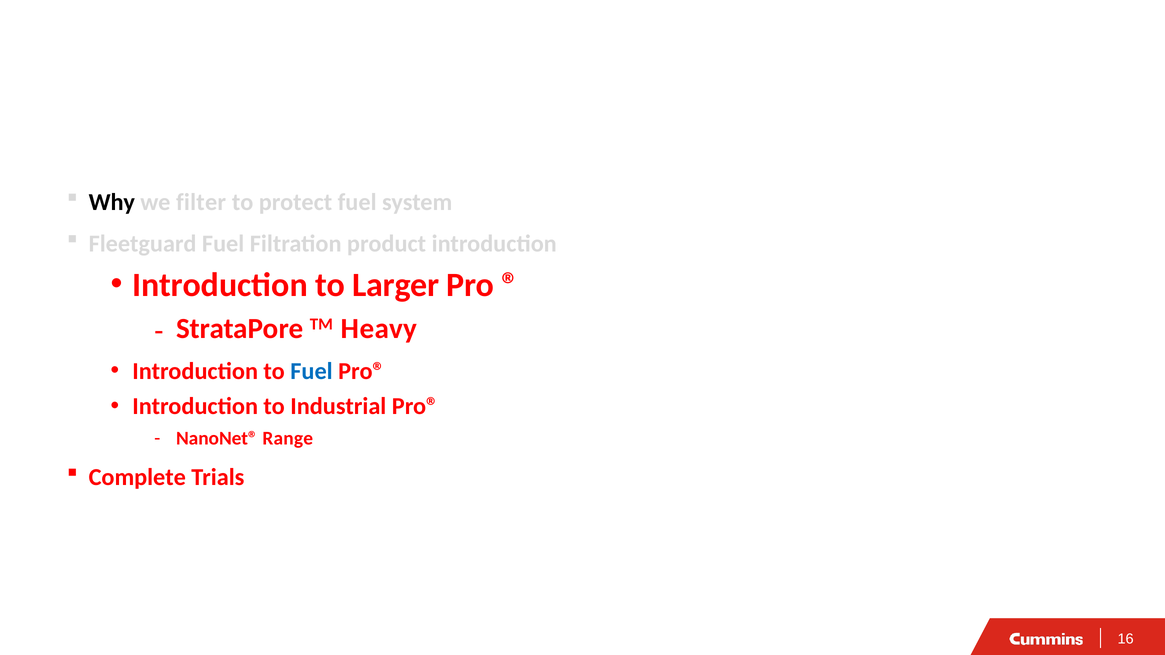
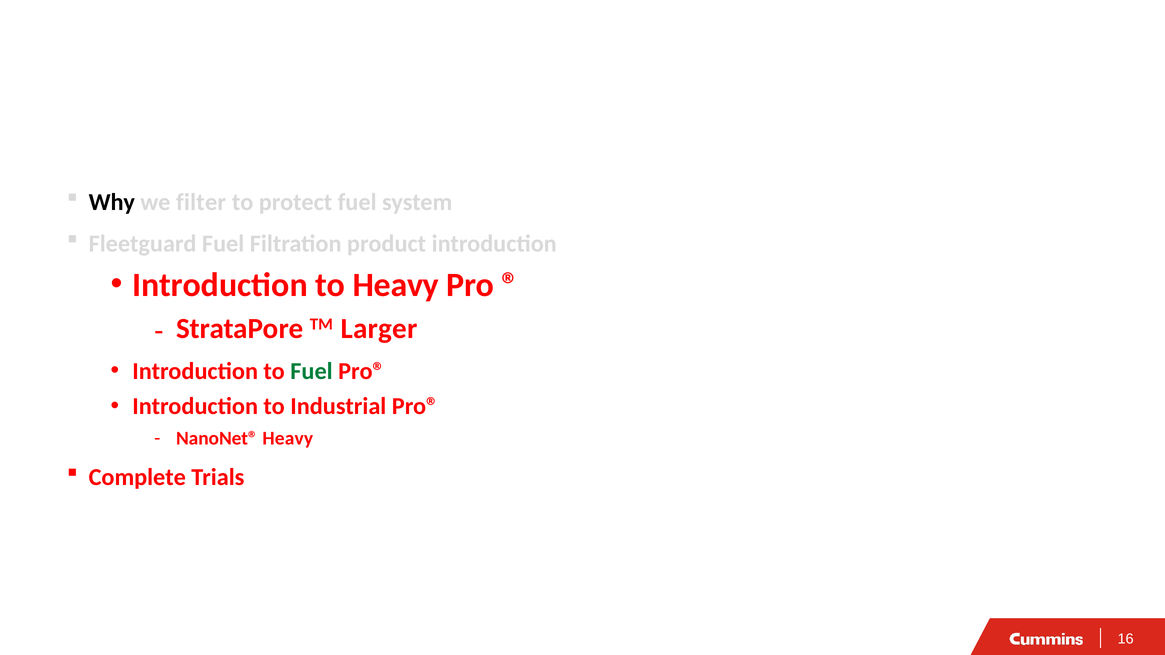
to Larger: Larger -> Heavy
Heavy: Heavy -> Larger
Fuel at (312, 371) colour: blue -> green
NanoNet® Range: Range -> Heavy
